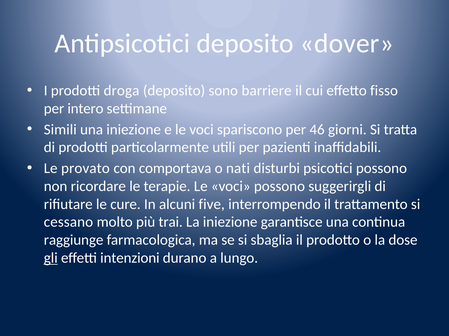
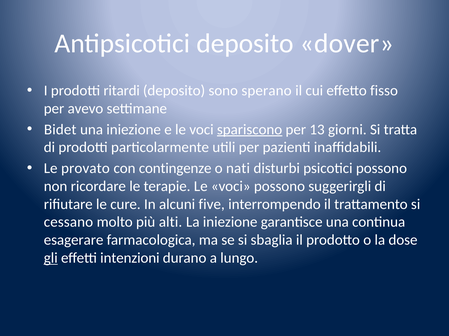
droga: droga -> ritardi
barriere: barriere -> sperano
intero: intero -> avevo
Simili: Simili -> Bidet
spariscono underline: none -> present
46: 46 -> 13
comportava: comportava -> contingenze
trai: trai -> alti
raggiunge: raggiunge -> esagerare
